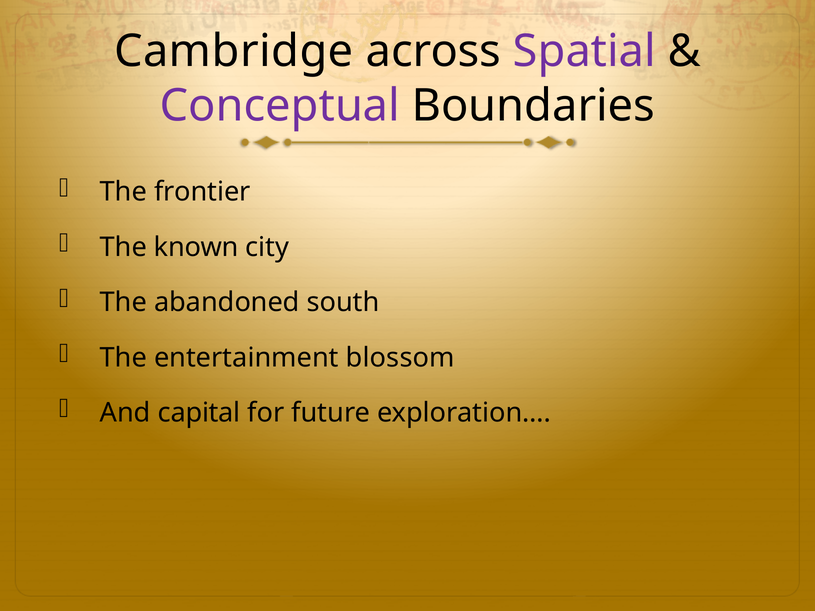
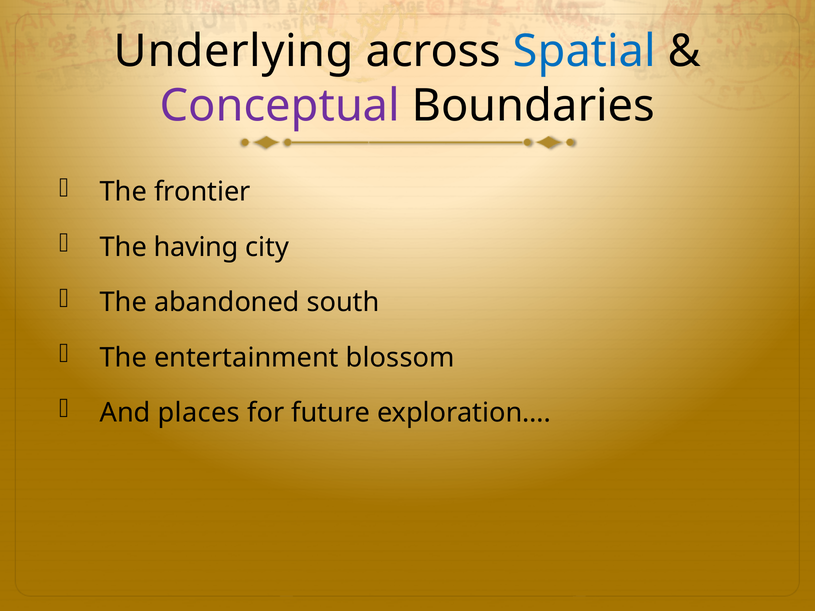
Cambridge: Cambridge -> Underlying
Spatial colour: purple -> blue
known: known -> having
capital: capital -> places
